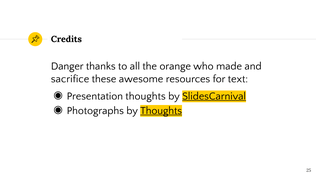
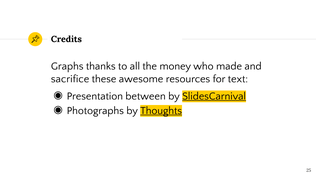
Danger: Danger -> Graphs
orange: orange -> money
Presentation thoughts: thoughts -> between
